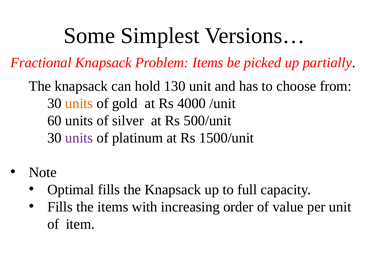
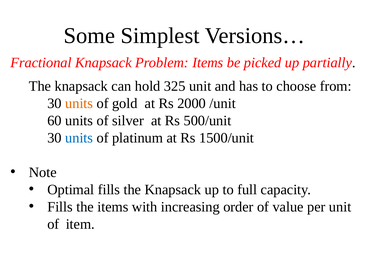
130: 130 -> 325
4000: 4000 -> 2000
units at (79, 138) colour: purple -> blue
